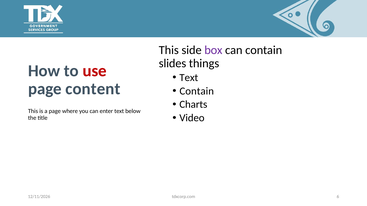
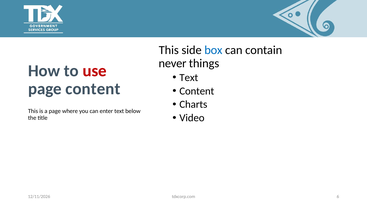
box colour: purple -> blue
slides: slides -> never
Contain at (197, 91): Contain -> Content
